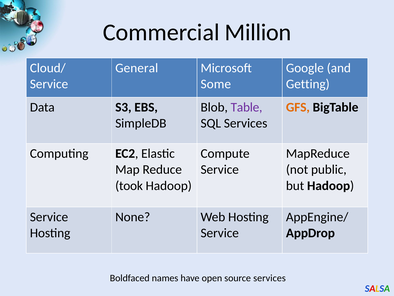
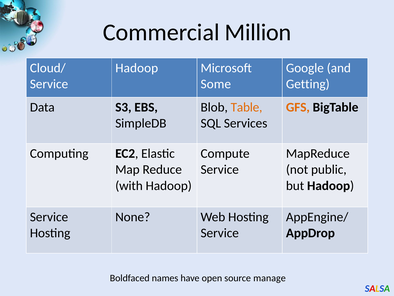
General at (137, 68): General -> Hadoop
Table colour: purple -> orange
took: took -> with
source services: services -> manage
